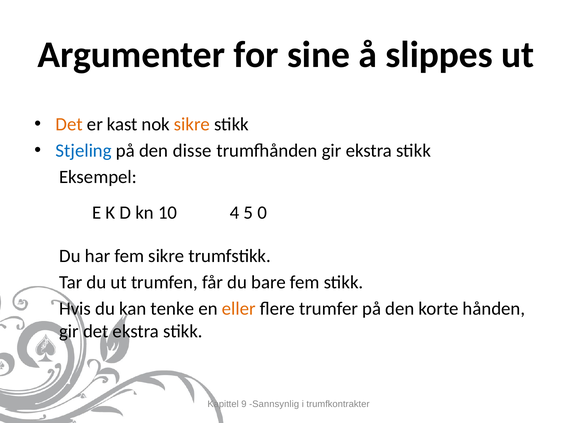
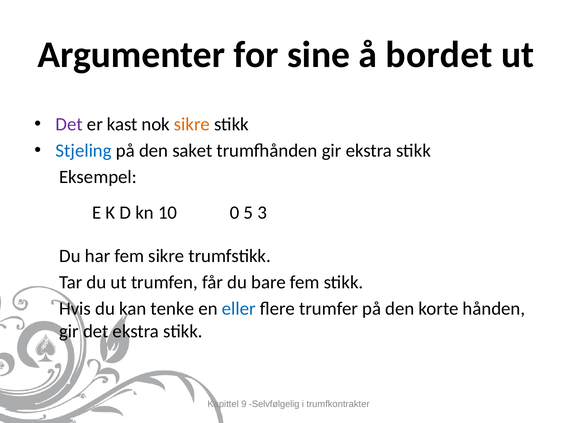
slippes: slippes -> bordet
Det at (69, 124) colour: orange -> purple
disse: disse -> saket
4: 4 -> 0
0: 0 -> 3
eller colour: orange -> blue
Sannsynlig: Sannsynlig -> Selvfølgelig
